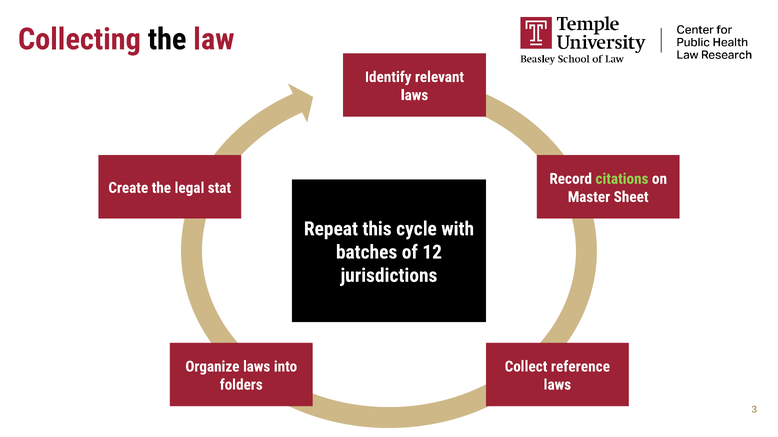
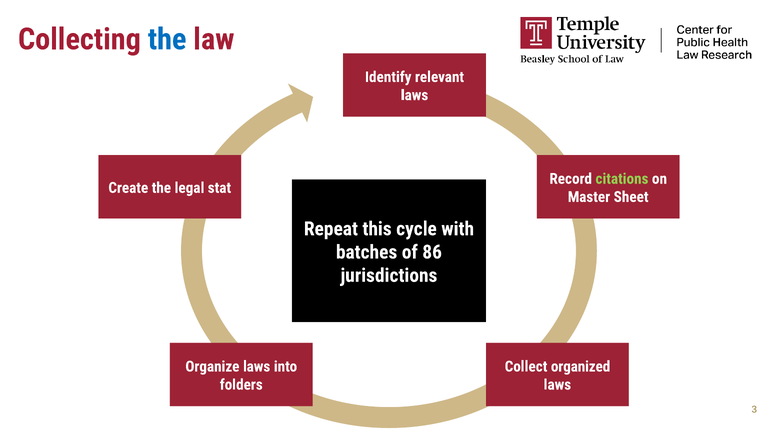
the at (167, 39) colour: black -> blue
12: 12 -> 86
reference: reference -> organized
